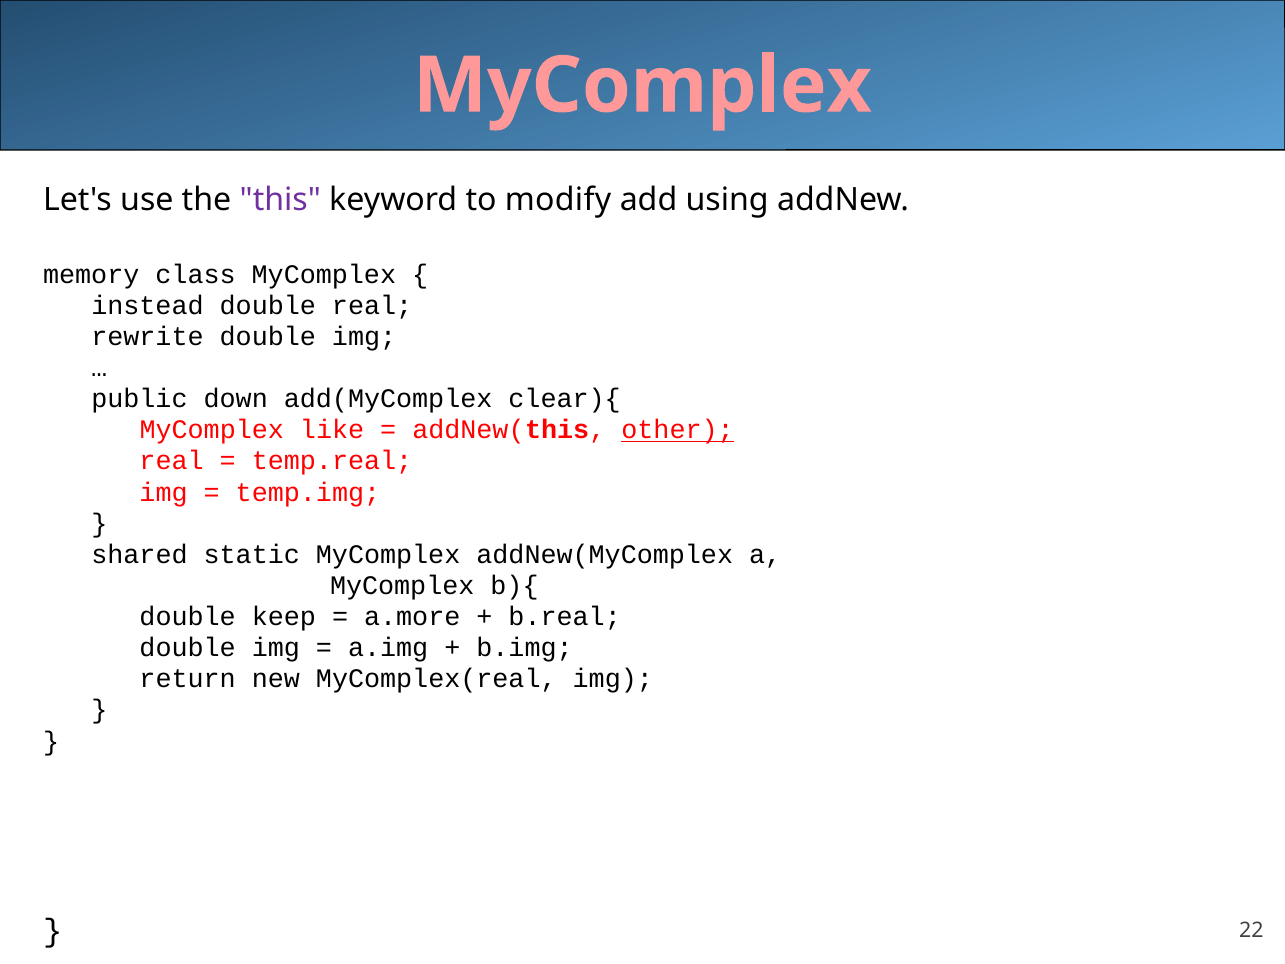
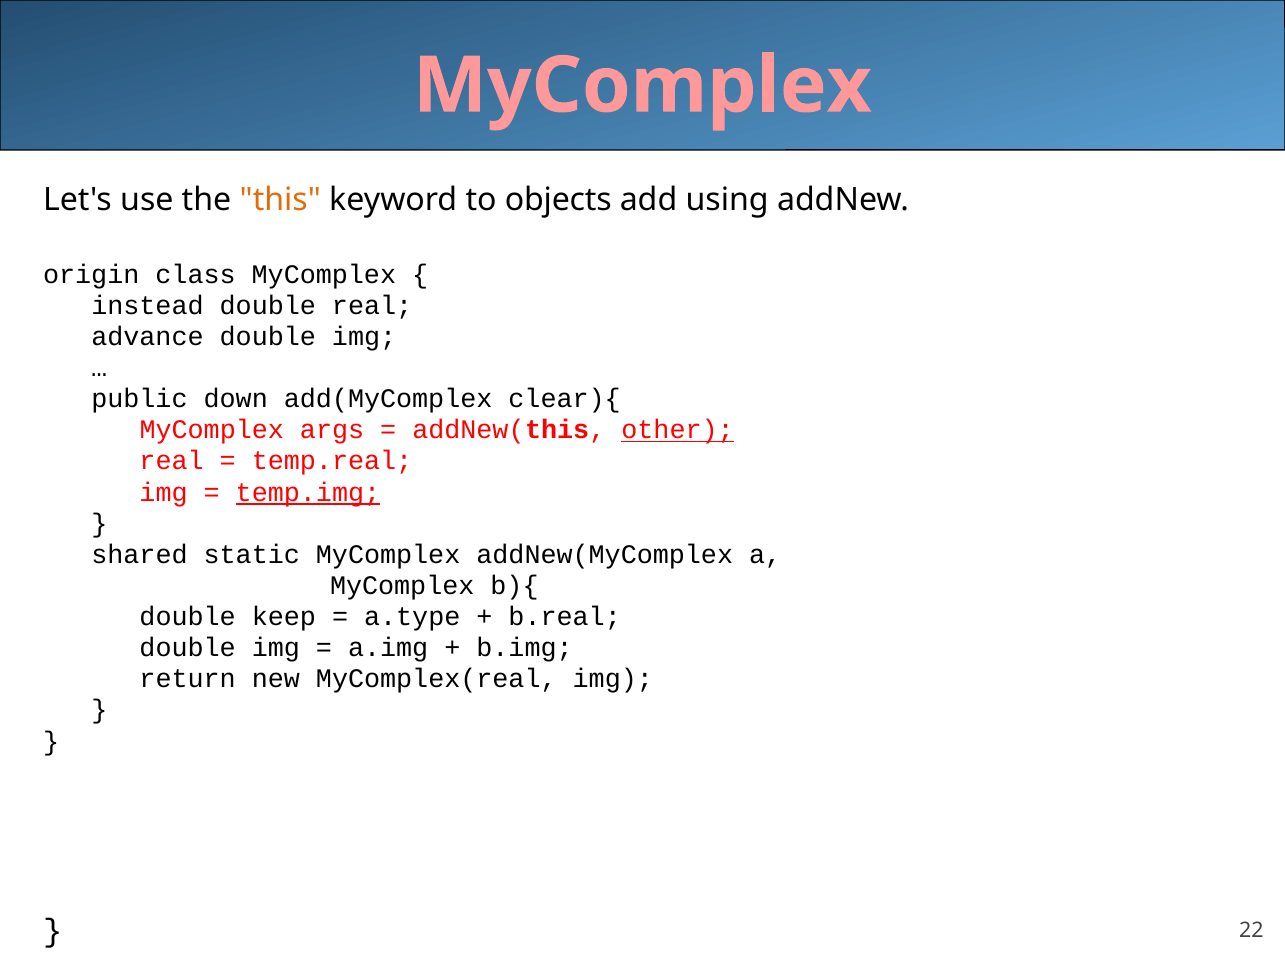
this colour: purple -> orange
modify: modify -> objects
memory: memory -> origin
rewrite: rewrite -> advance
like: like -> args
temp.img underline: none -> present
a.more: a.more -> a.type
